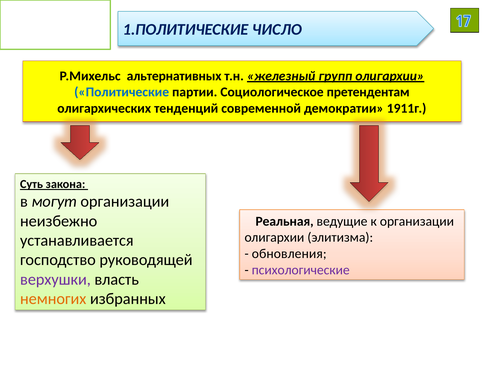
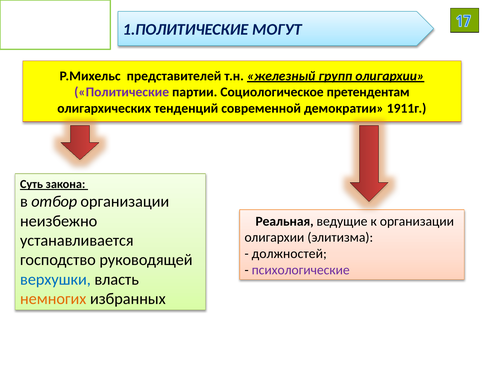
ЧИСЛО: ЧИСЛО -> МОГУТ
альтернативных: альтернативных -> представителей
Политические colour: blue -> purple
могут: могут -> отбор
обновления: обновления -> должностей
верхушки colour: purple -> blue
